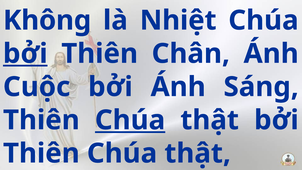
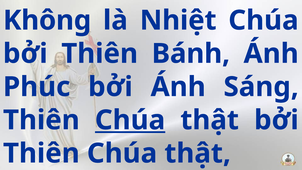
bởi at (25, 54) underline: present -> none
Chân: Chân -> Bánh
Cuộc: Cuộc -> Phúc
